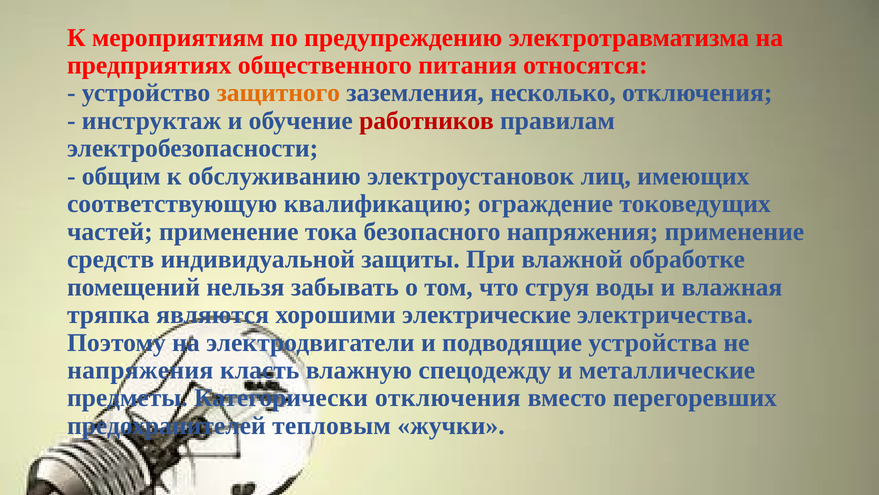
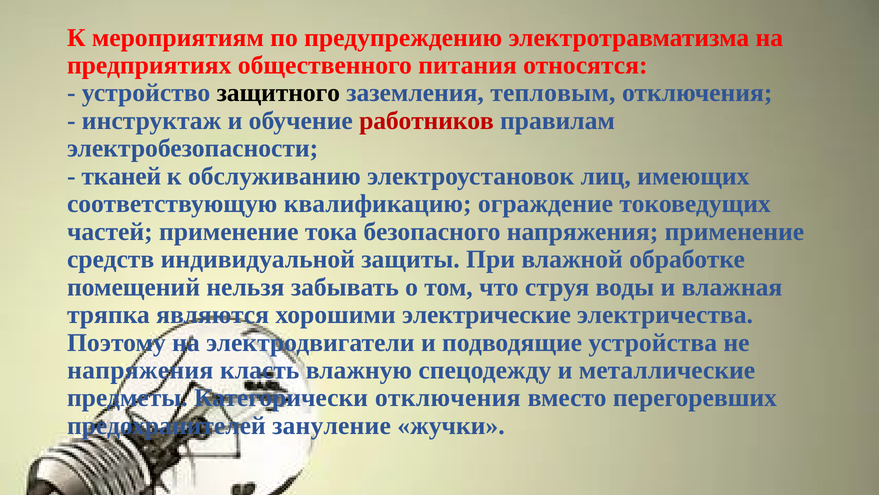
защитного colour: orange -> black
несколько: несколько -> тепловым
общим: общим -> тканей
тепловым: тепловым -> зануление
